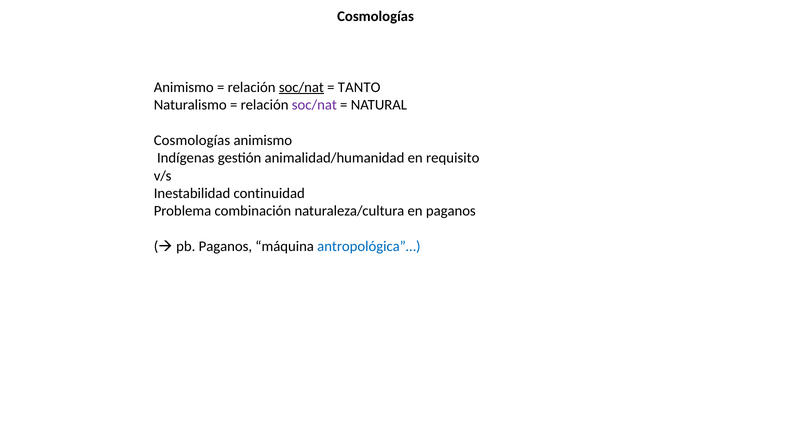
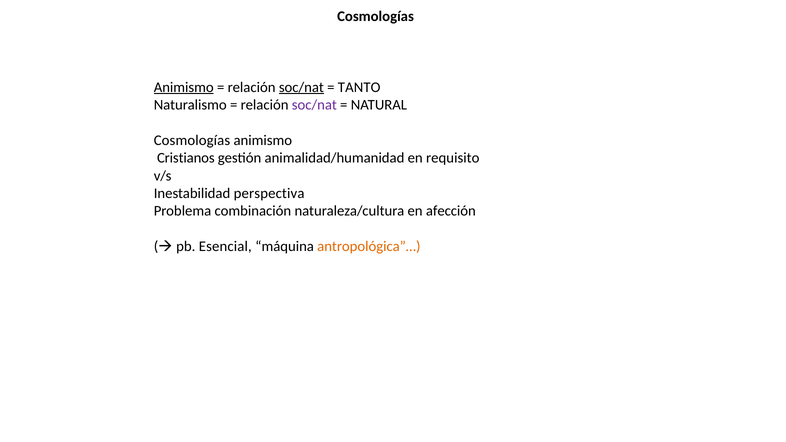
Animismo at (184, 87) underline: none -> present
Indígenas: Indígenas -> Cristianos
continuidad: continuidad -> perspectiva
en paganos: paganos -> afección
pb Paganos: Paganos -> Esencial
antropológica”… colour: blue -> orange
